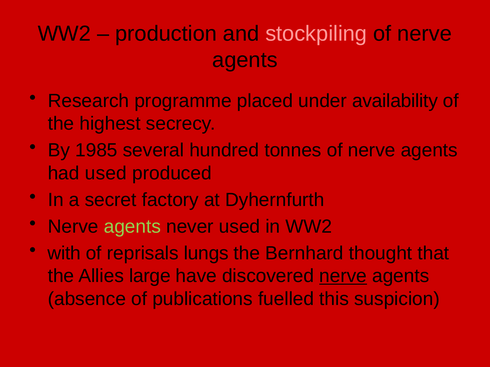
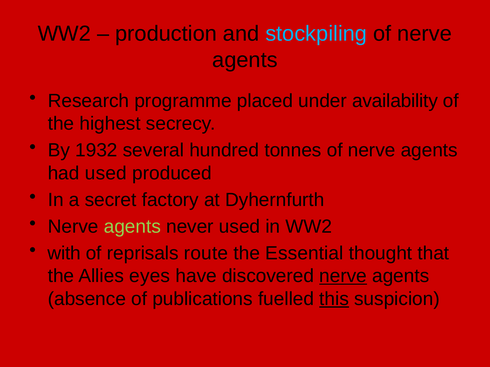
stockpiling colour: pink -> light blue
1985: 1985 -> 1932
lungs: lungs -> route
Bernhard: Bernhard -> Essential
large: large -> eyes
this underline: none -> present
